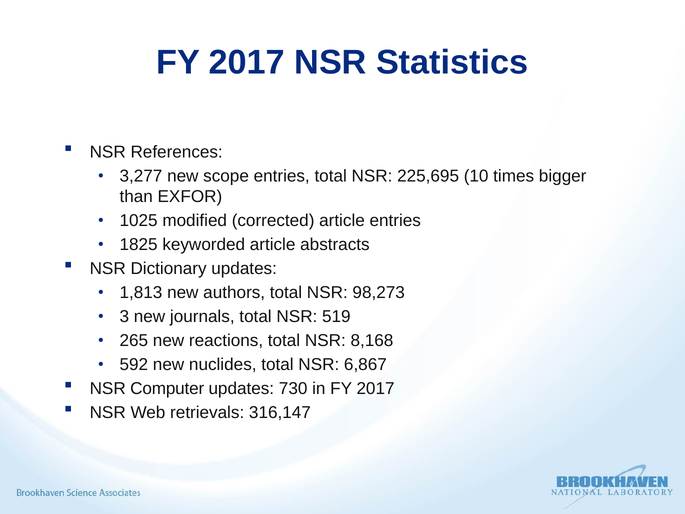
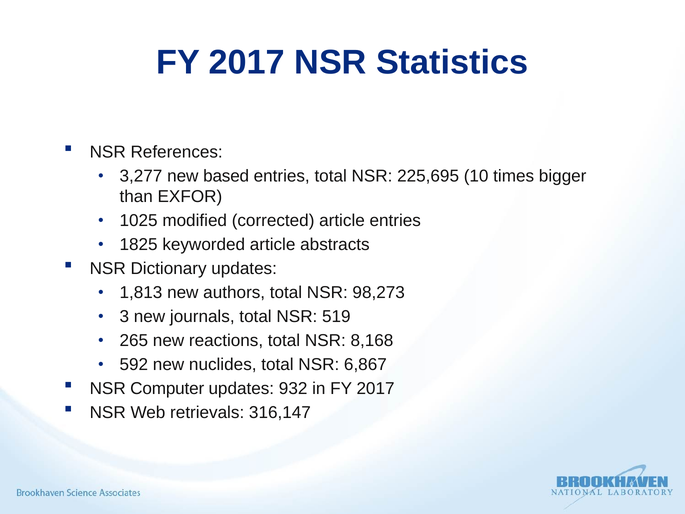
scope: scope -> based
730: 730 -> 932
